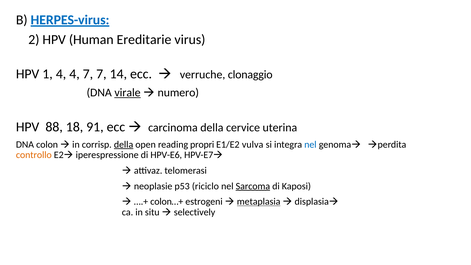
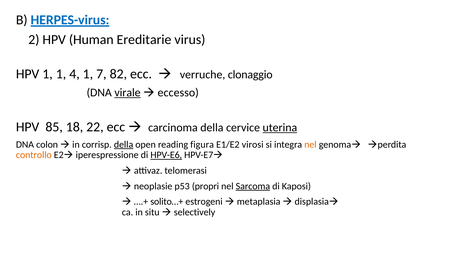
1 4: 4 -> 1
4 7: 7 -> 1
14: 14 -> 82
numero: numero -> eccesso
88: 88 -> 85
91: 91 -> 22
uterina underline: none -> present
propri: propri -> figura
vulva: vulva -> virosi
nel at (310, 144) colour: blue -> orange
HPV-E6 underline: none -> present
riciclo: riciclo -> propri
colon…+: colon…+ -> solito…+
metaplasia underline: present -> none
